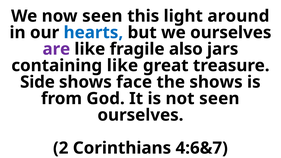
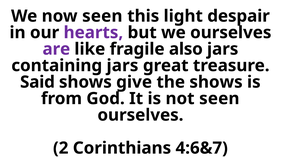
around: around -> despair
hearts colour: blue -> purple
containing like: like -> jars
Side: Side -> Said
face: face -> give
